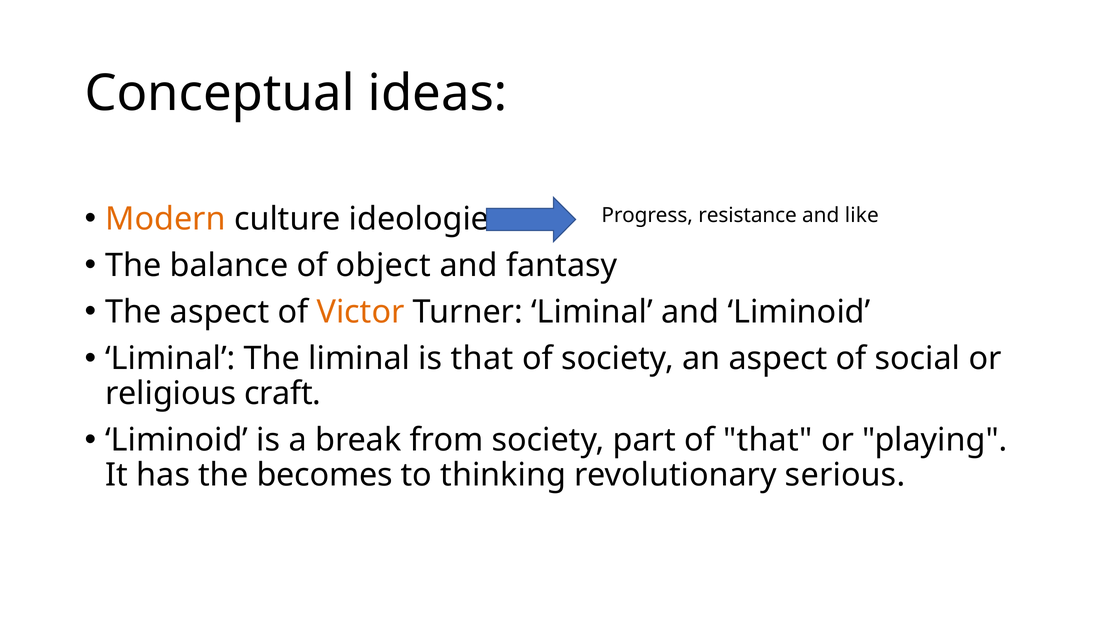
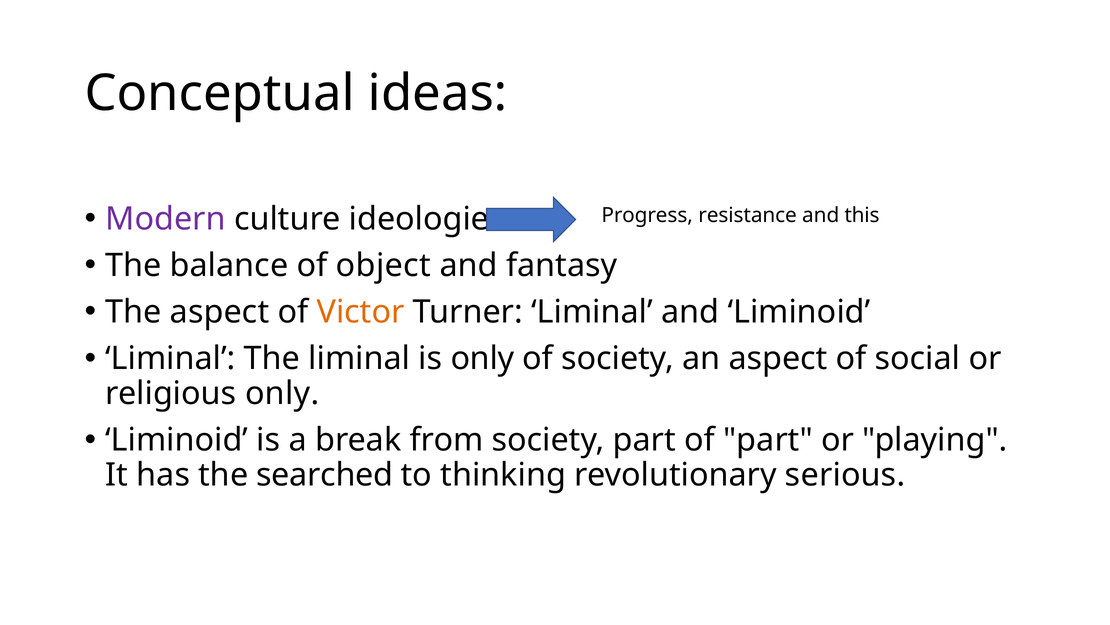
Modern colour: orange -> purple
like: like -> this
is that: that -> only
religious craft: craft -> only
of that: that -> part
becomes: becomes -> searched
